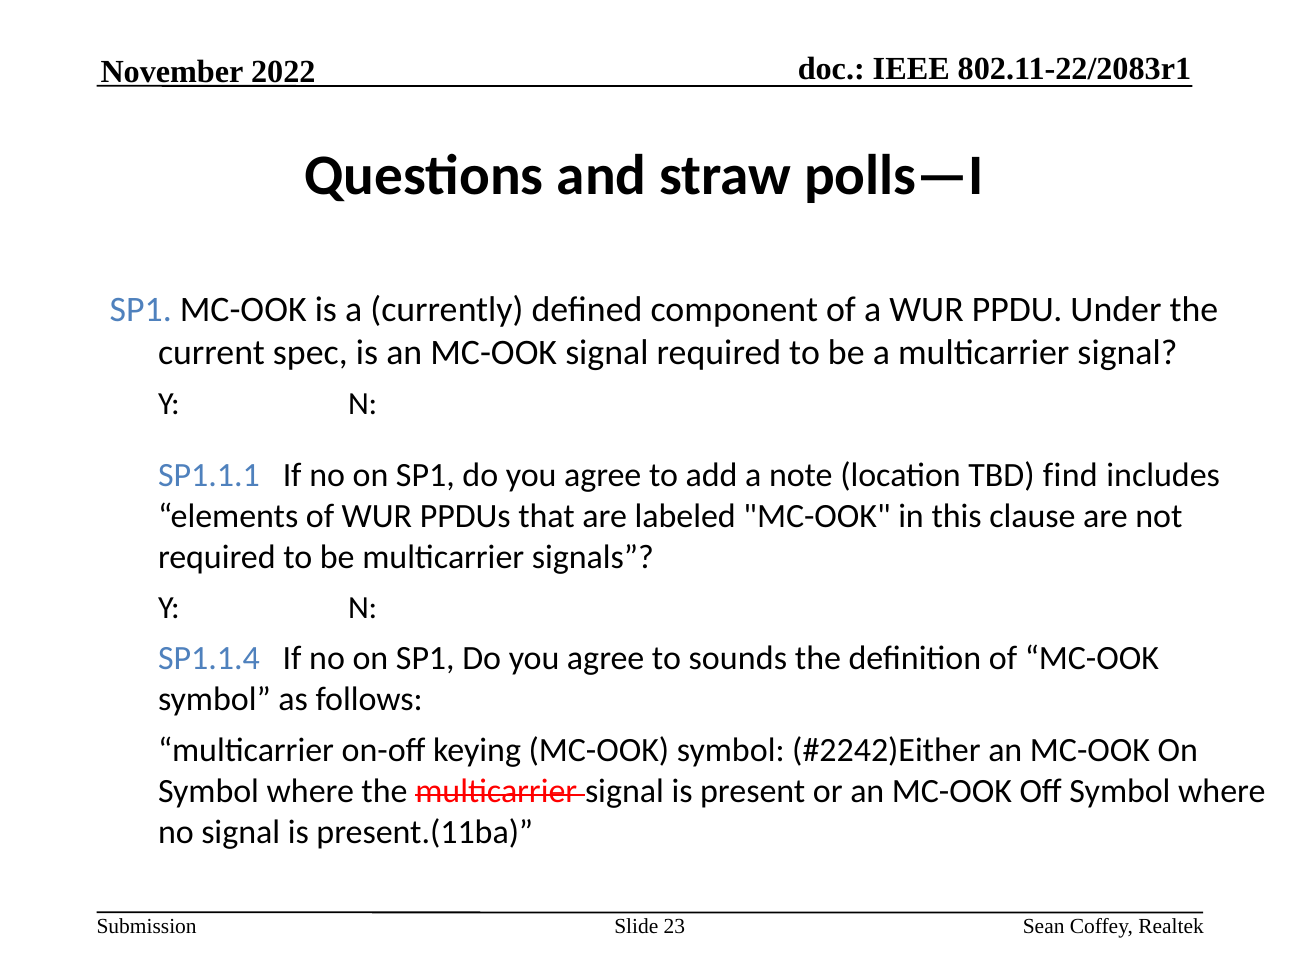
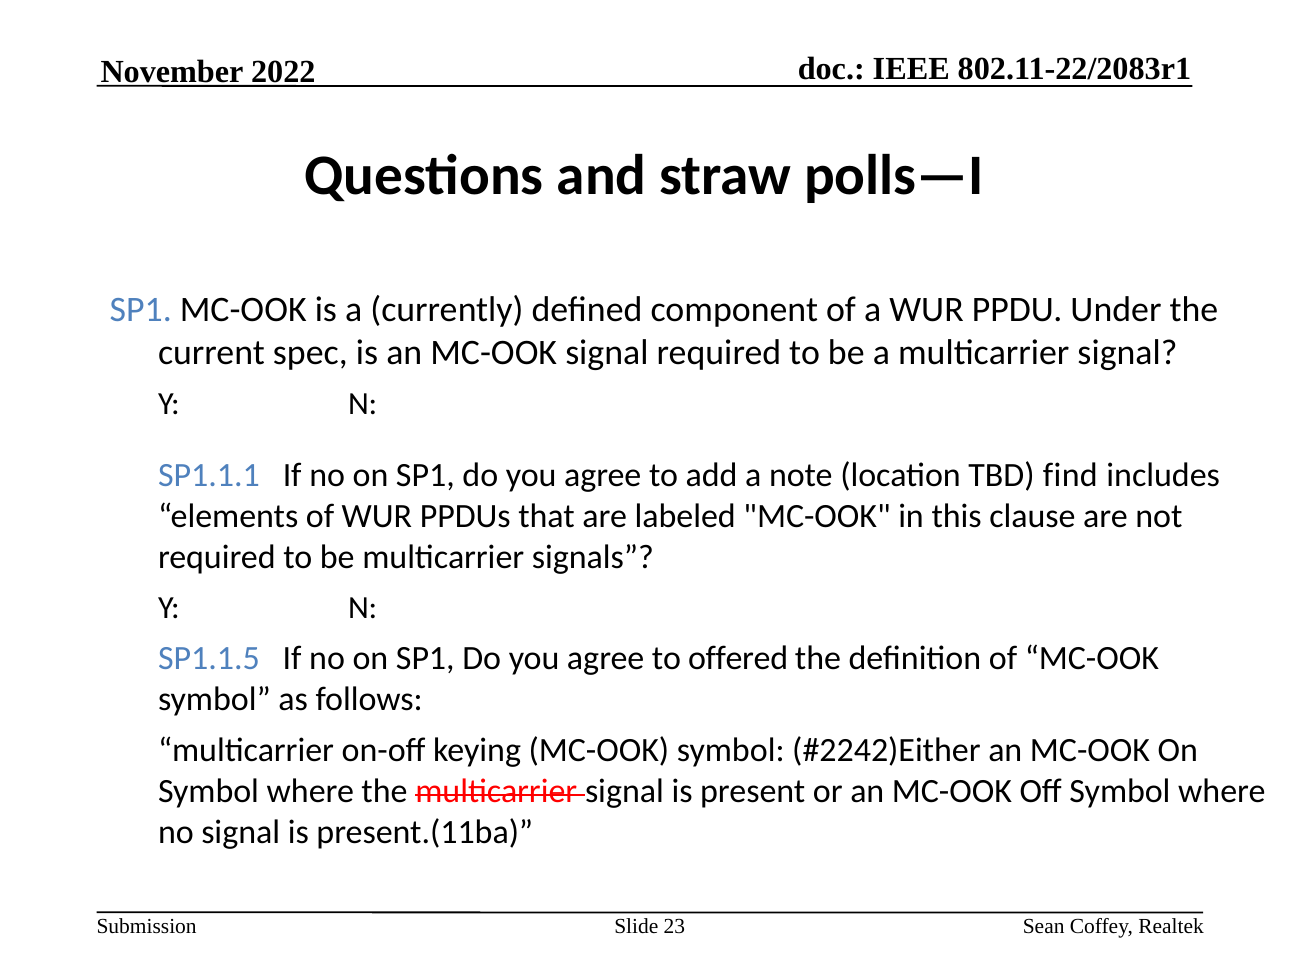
SP1.1.4: SP1.1.4 -> SP1.1.5
sounds: sounds -> offered
